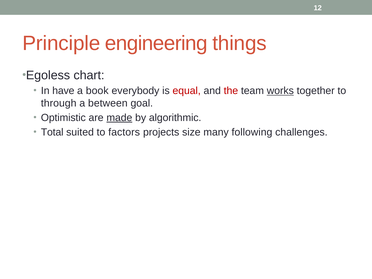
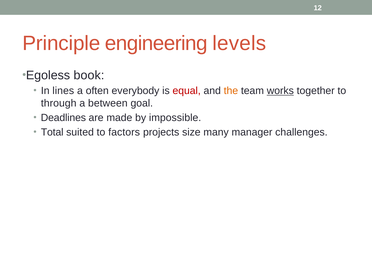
things: things -> levels
chart: chart -> book
have: have -> lines
book: book -> often
the colour: red -> orange
Optimistic: Optimistic -> Deadlines
made underline: present -> none
algorithmic: algorithmic -> impossible
following: following -> manager
